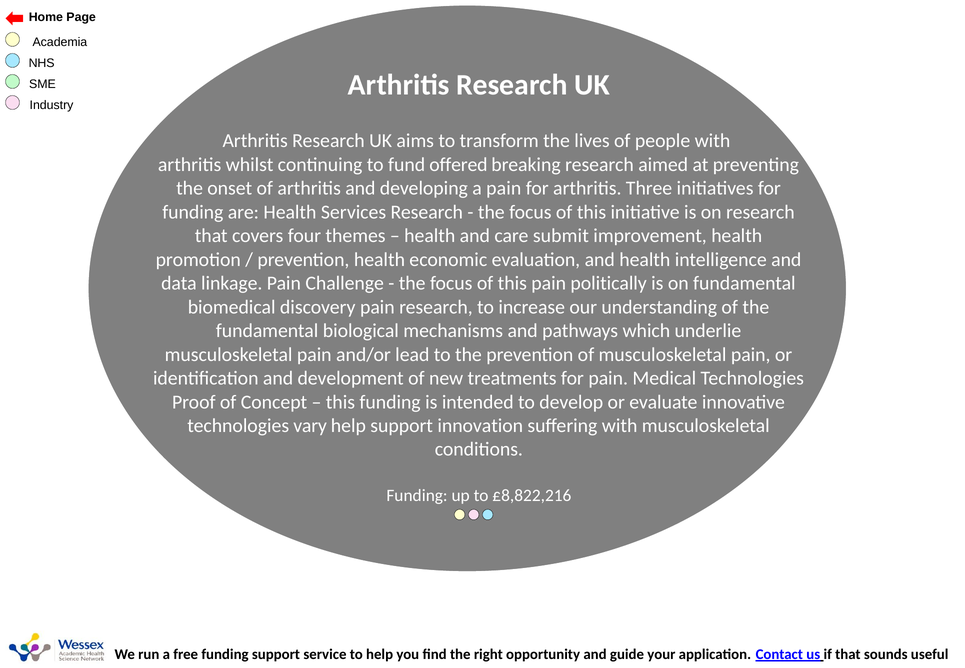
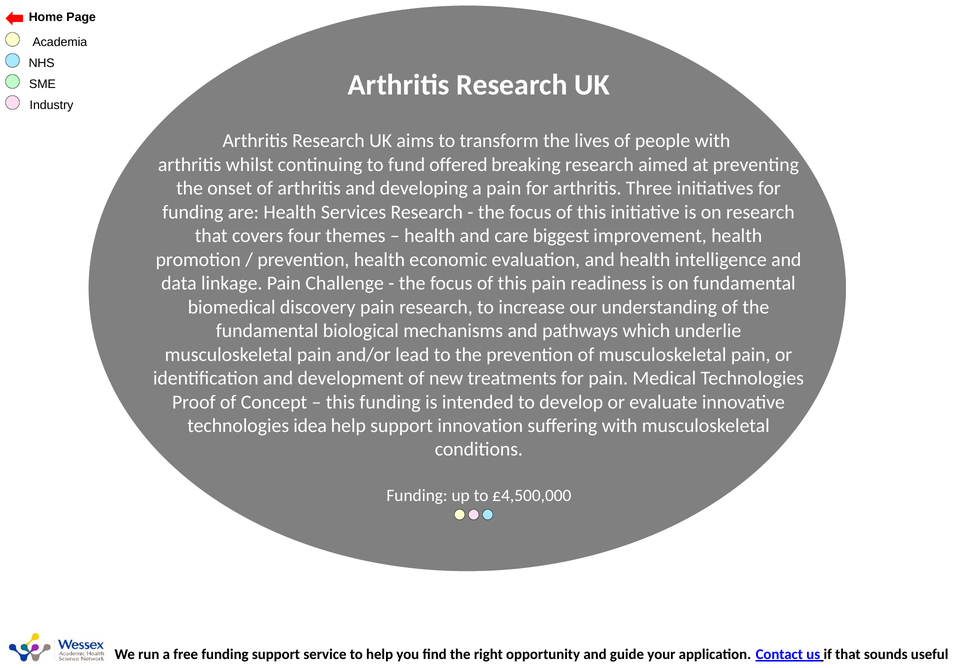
submit: submit -> biggest
politically: politically -> readiness
vary: vary -> idea
£8,822,216: £8,822,216 -> £4,500,000
